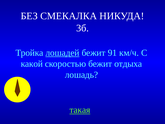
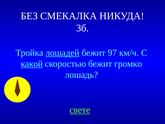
91: 91 -> 97
какой underline: none -> present
отдыха: отдыха -> громко
такая: такая -> свете
